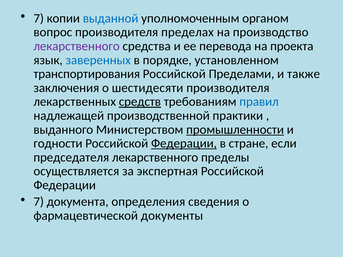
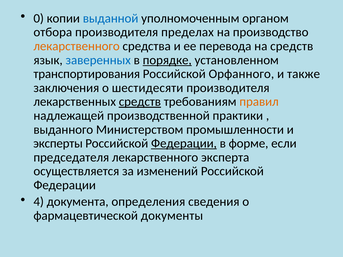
7 at (39, 18): 7 -> 0
вопрос: вопрос -> отбора
лекарственного at (77, 46) colour: purple -> orange
на проекта: проекта -> средств
порядке underline: none -> present
Пределами: Пределами -> Орфанного
правил colour: blue -> orange
промышленности underline: present -> none
годности: годности -> эксперты
стране: стране -> форме
пределы: пределы -> эксперта
экспертная: экспертная -> изменений
7 at (39, 202): 7 -> 4
